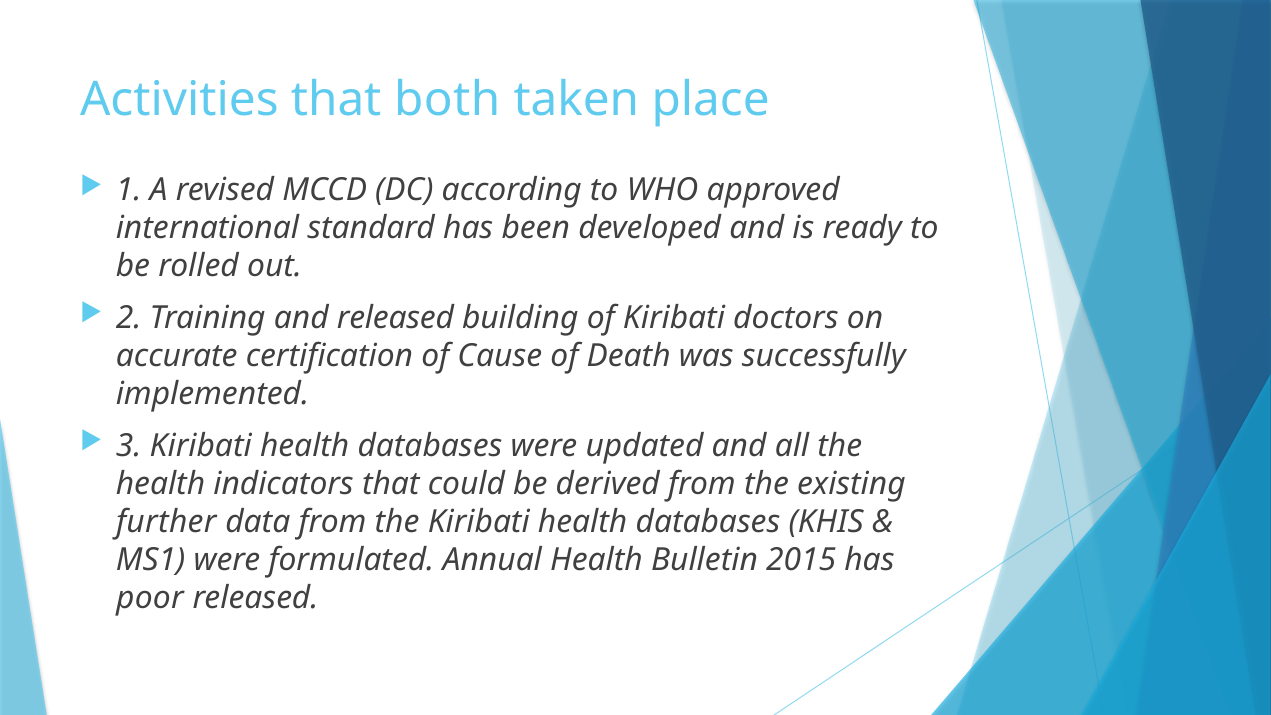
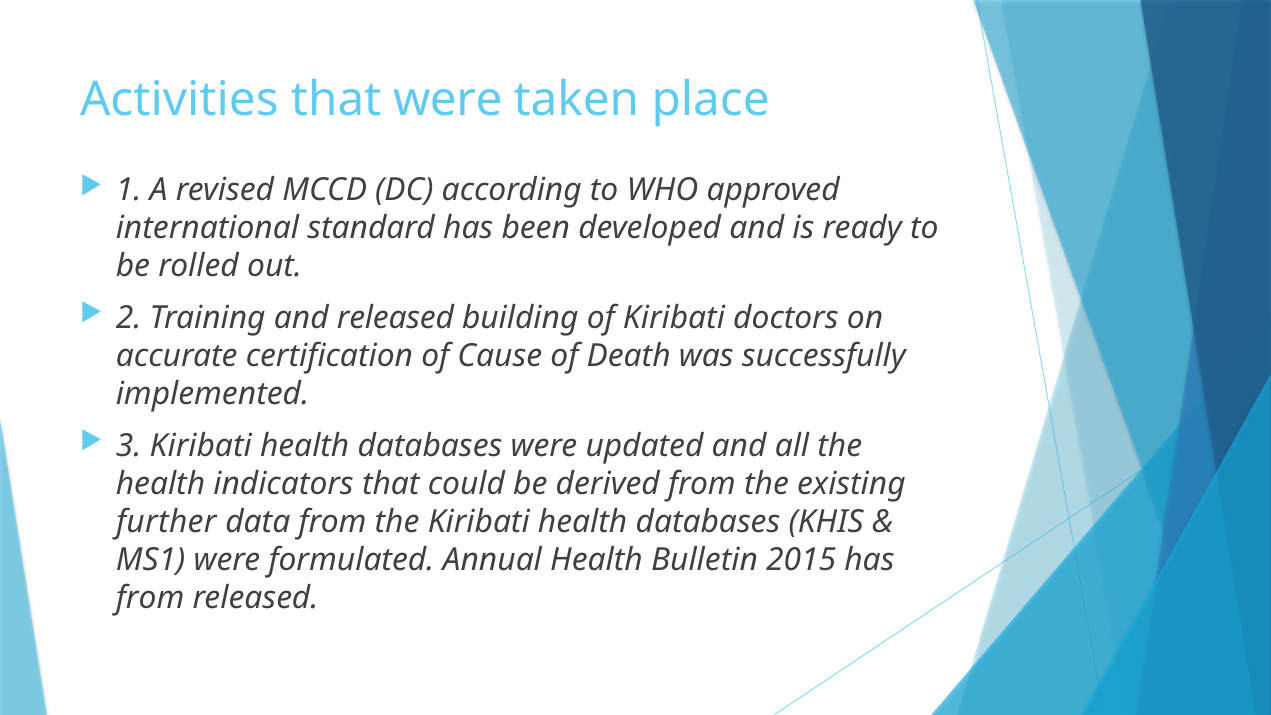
that both: both -> were
poor at (150, 598): poor -> from
